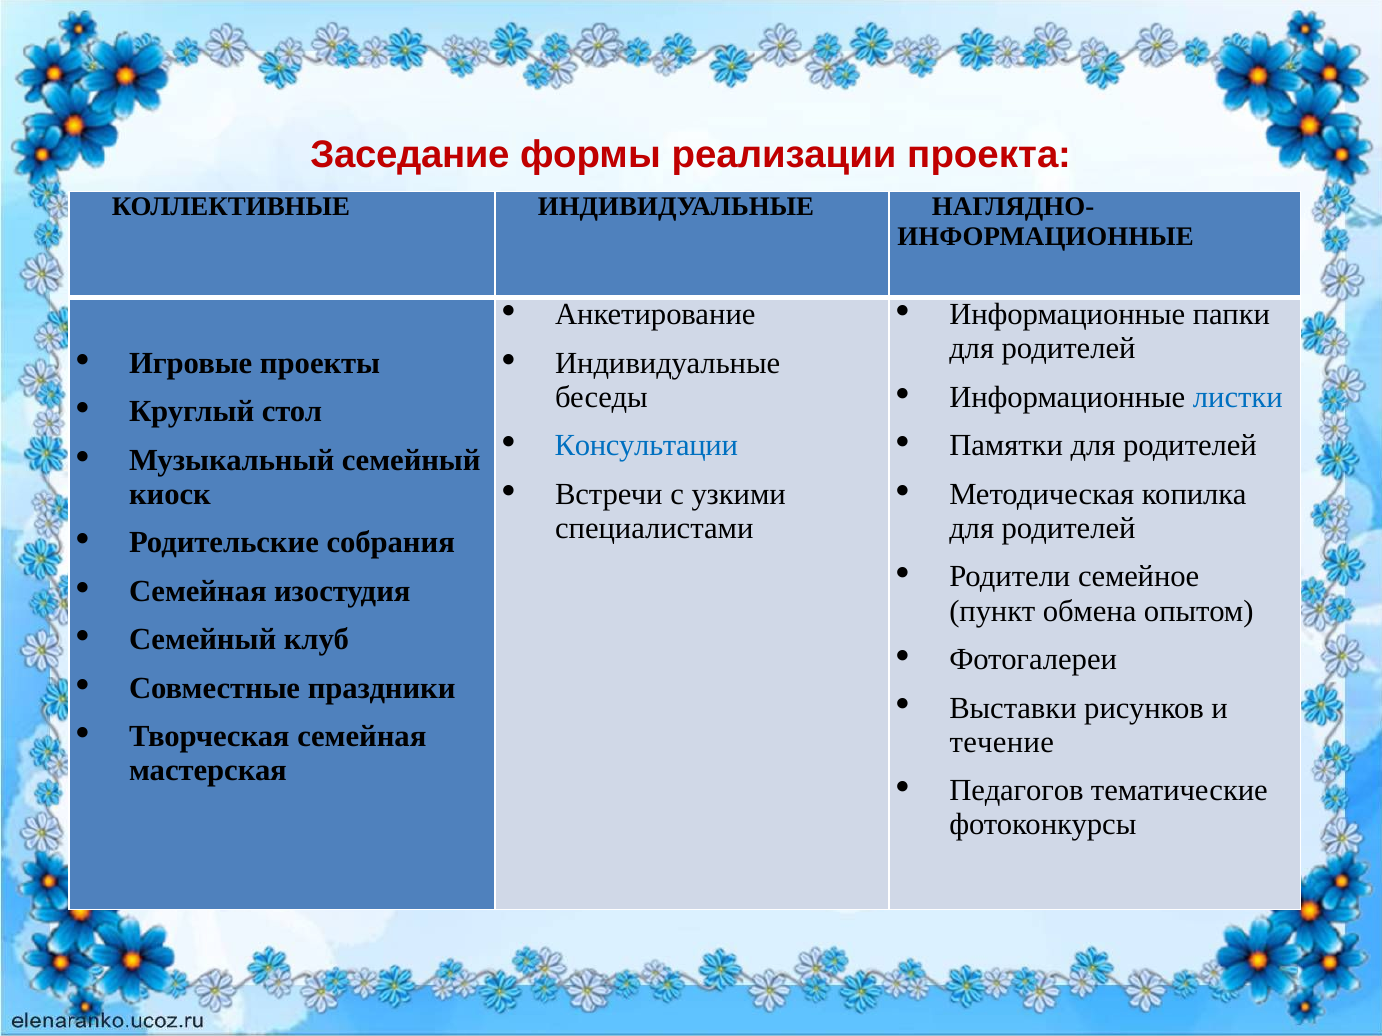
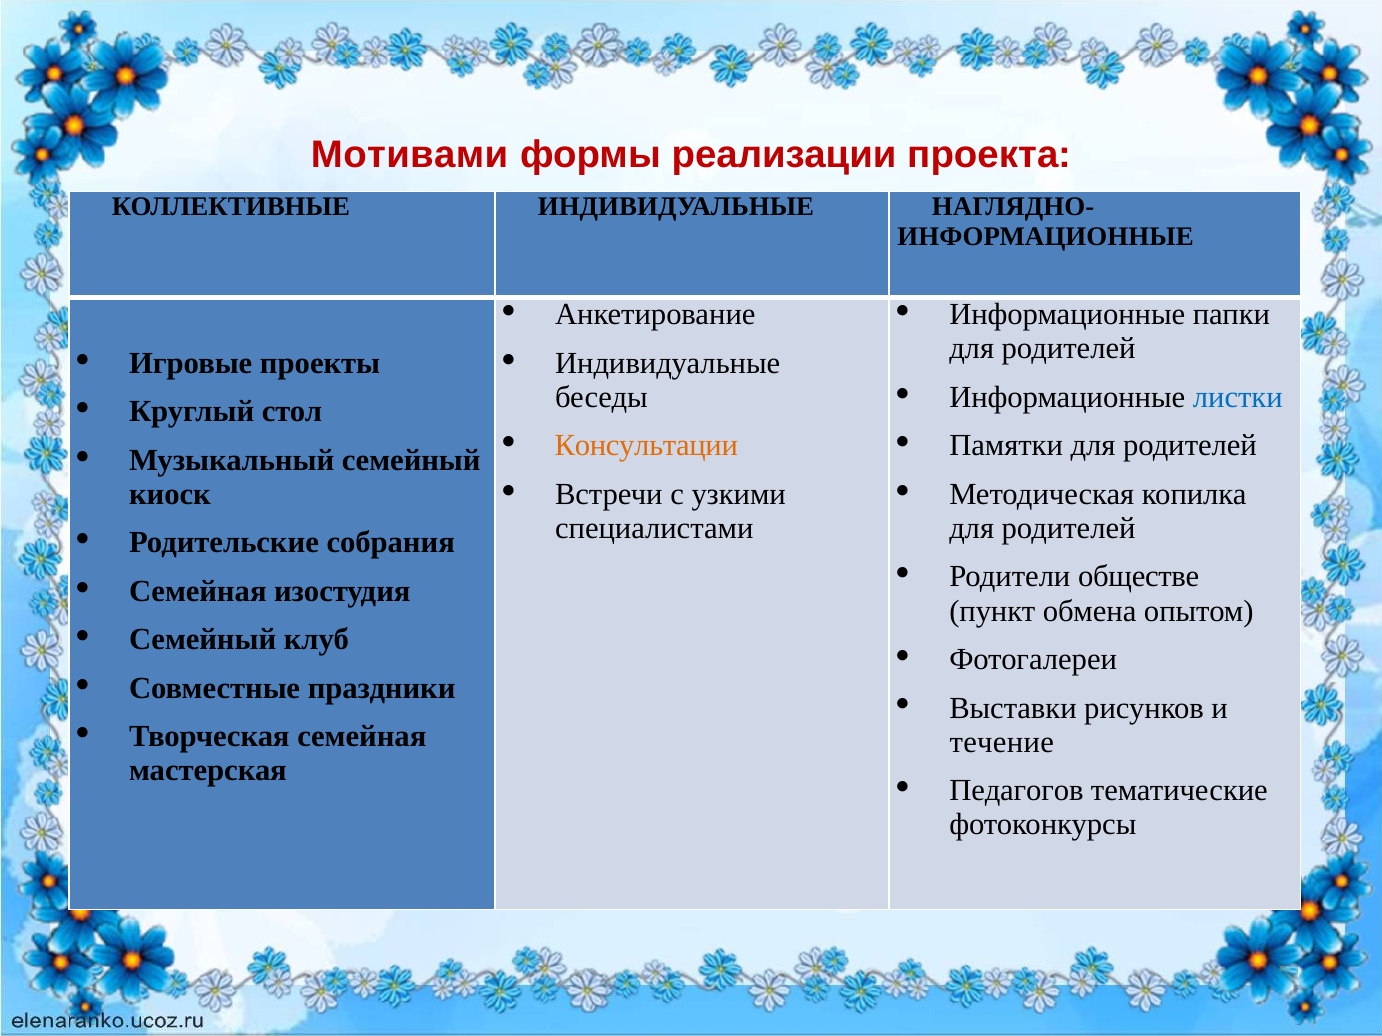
Заседание: Заседание -> Мотивами
Консультации colour: blue -> orange
семейное: семейное -> обществе
